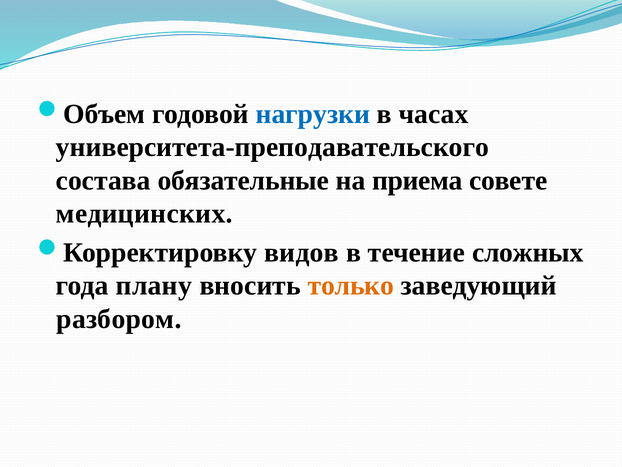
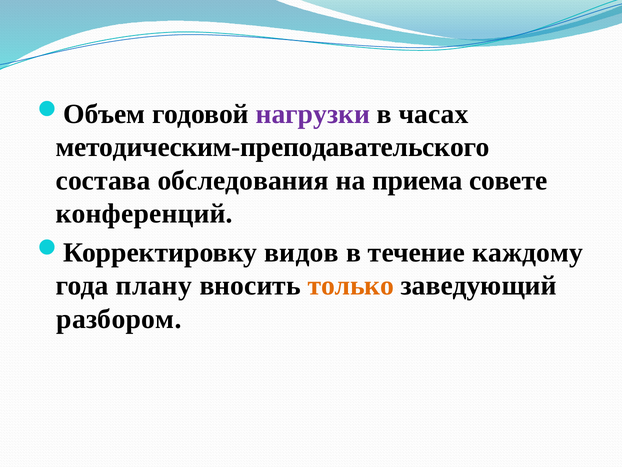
нагрузки colour: blue -> purple
университета-преподавательского: университета-преподавательского -> методическим-преподавательского
обязательные: обязательные -> обследования
медицинских: медицинских -> конференций
сложных: сложных -> каждому
